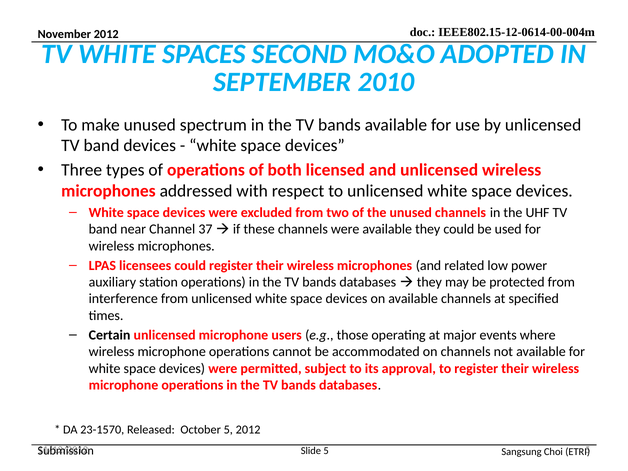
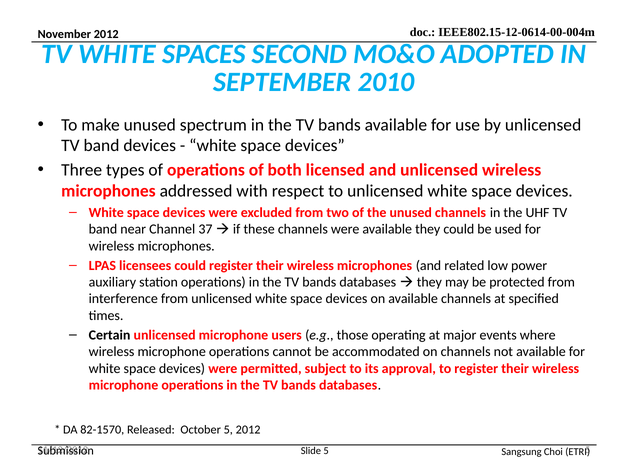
23-1570: 23-1570 -> 82-1570
